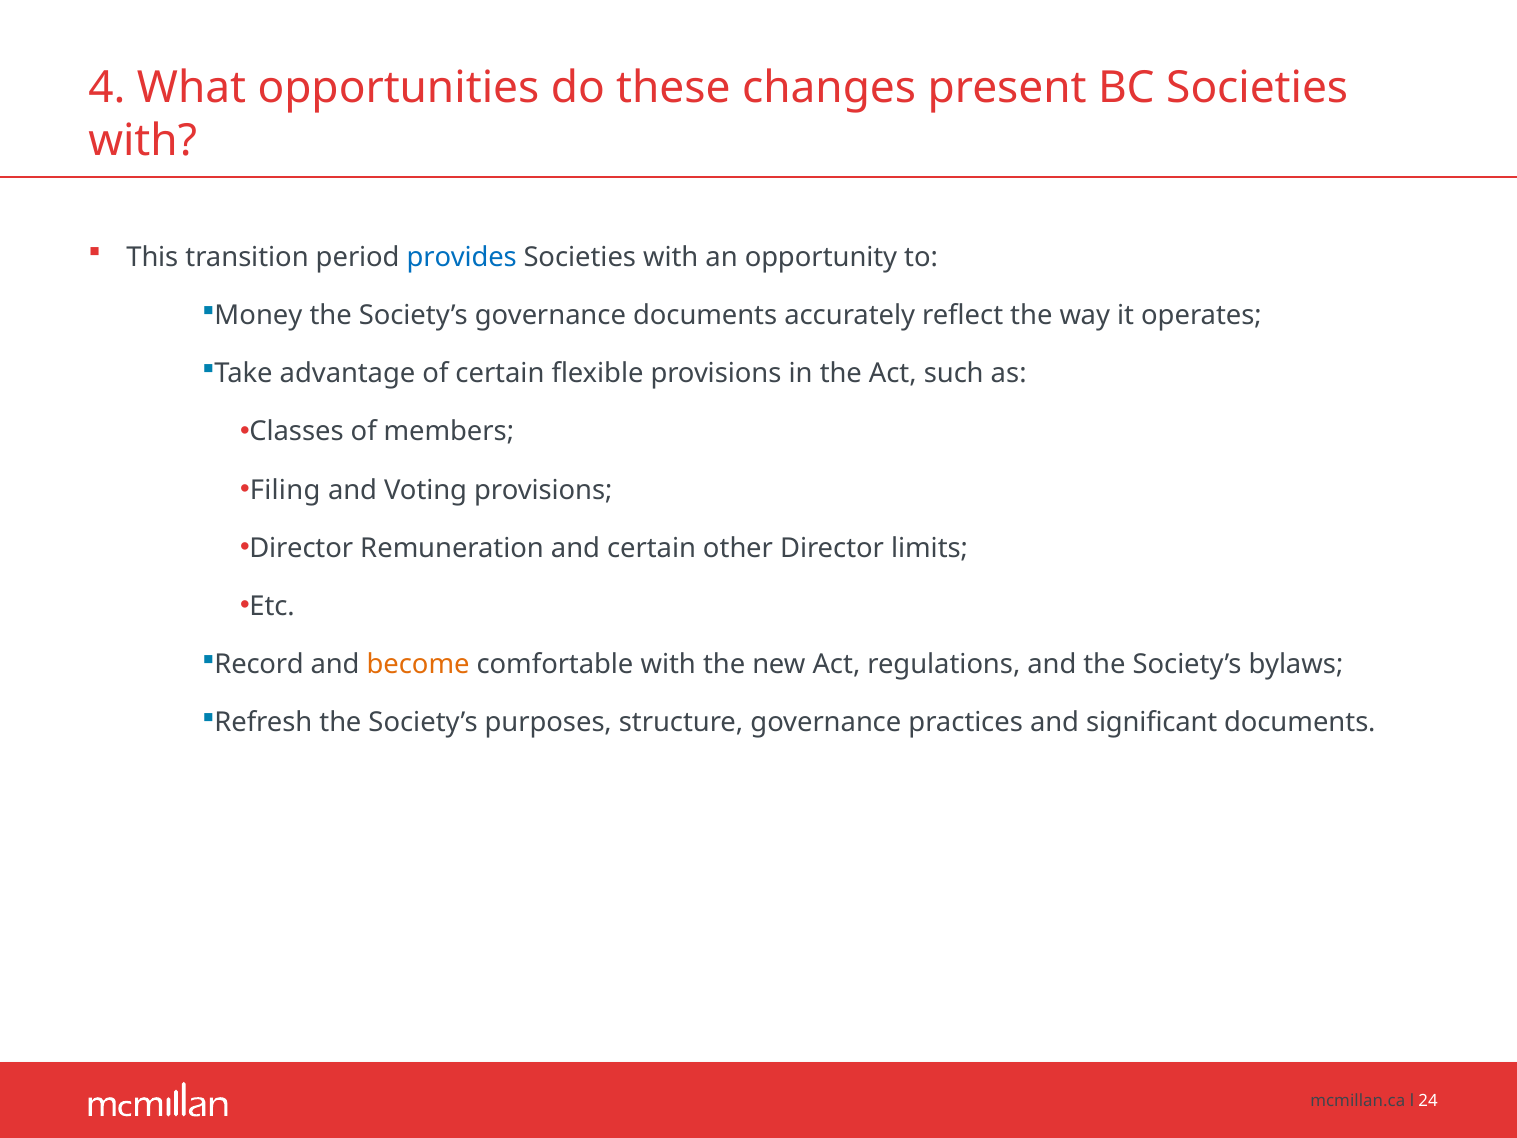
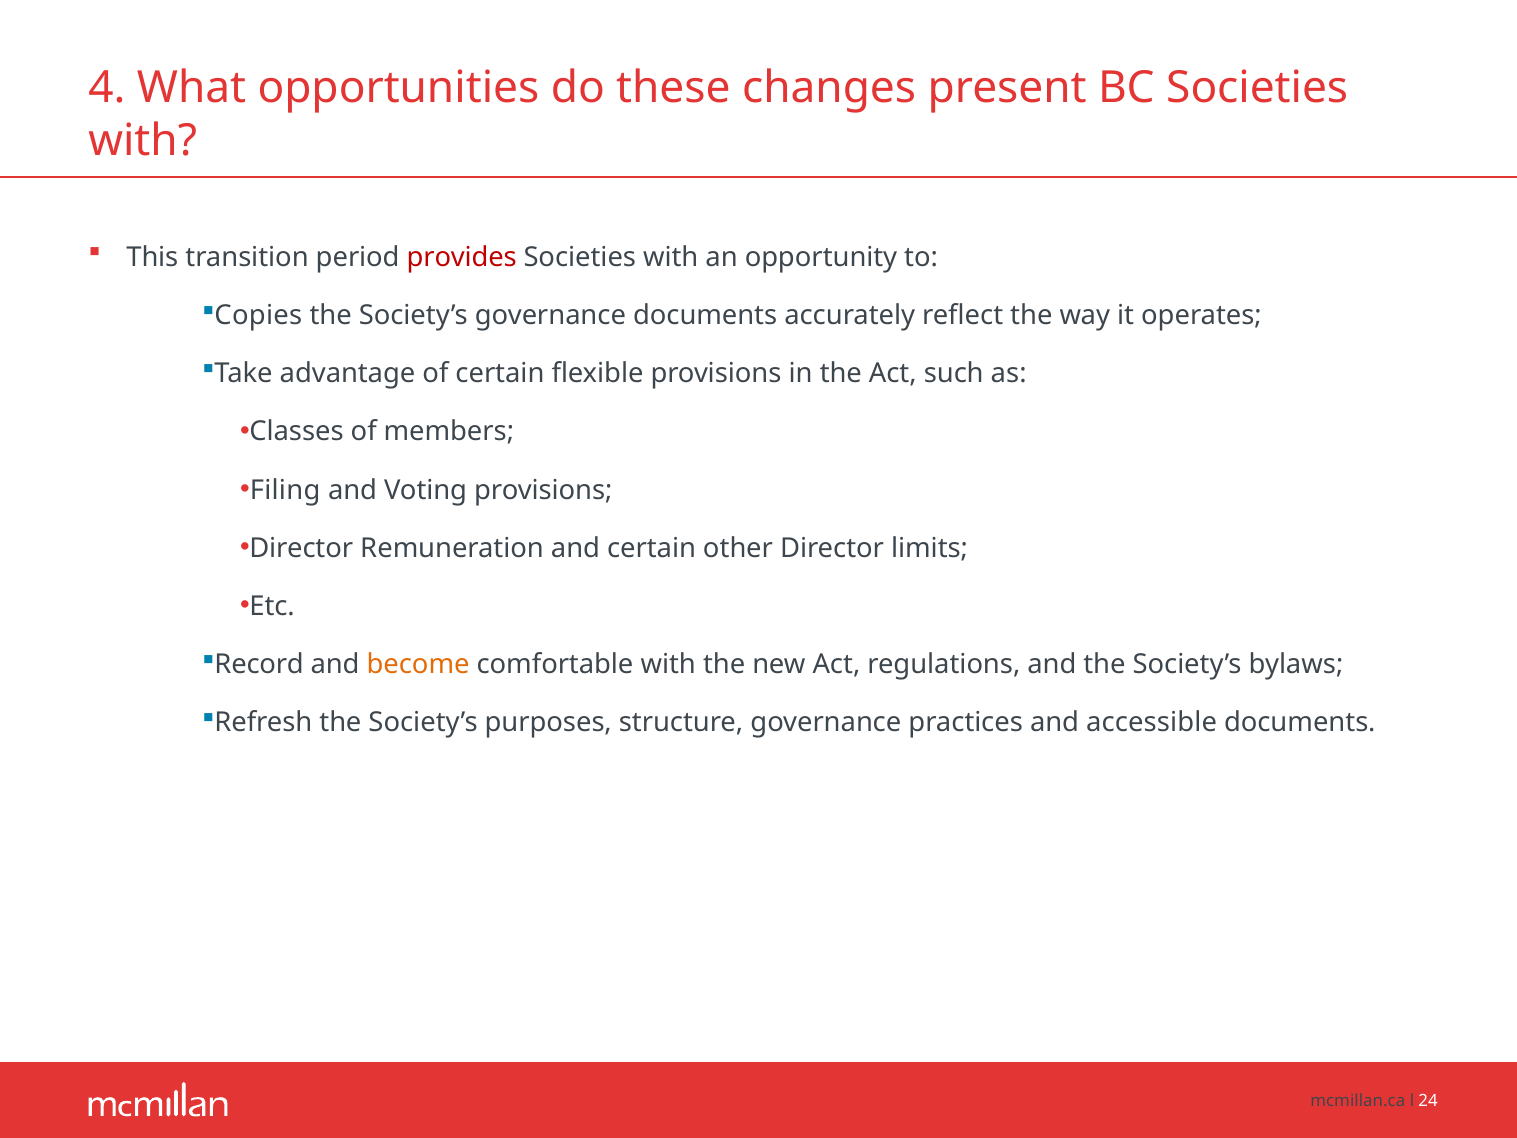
provides colour: blue -> red
Money: Money -> Copies
significant: significant -> accessible
